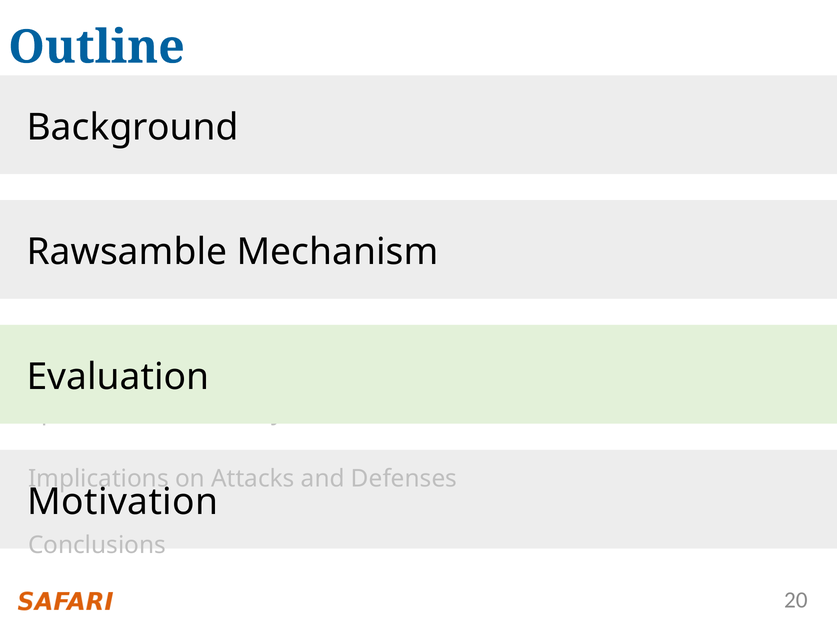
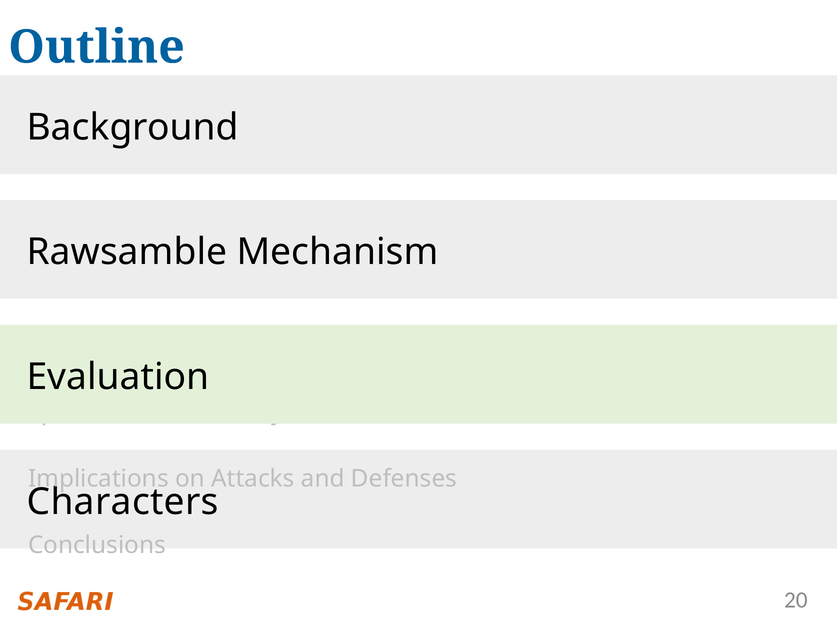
Motivation at (123, 502): Motivation -> Characters
